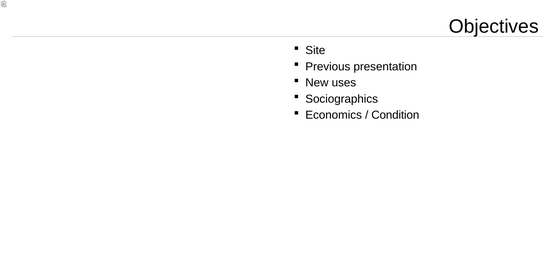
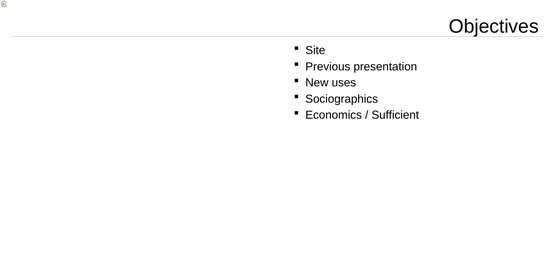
Condition: Condition -> Sufficient
